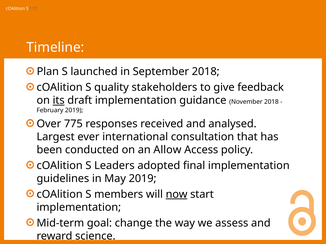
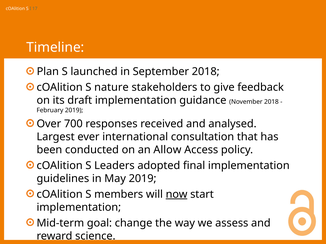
quality: quality -> nature
its underline: present -> none
775: 775 -> 700
